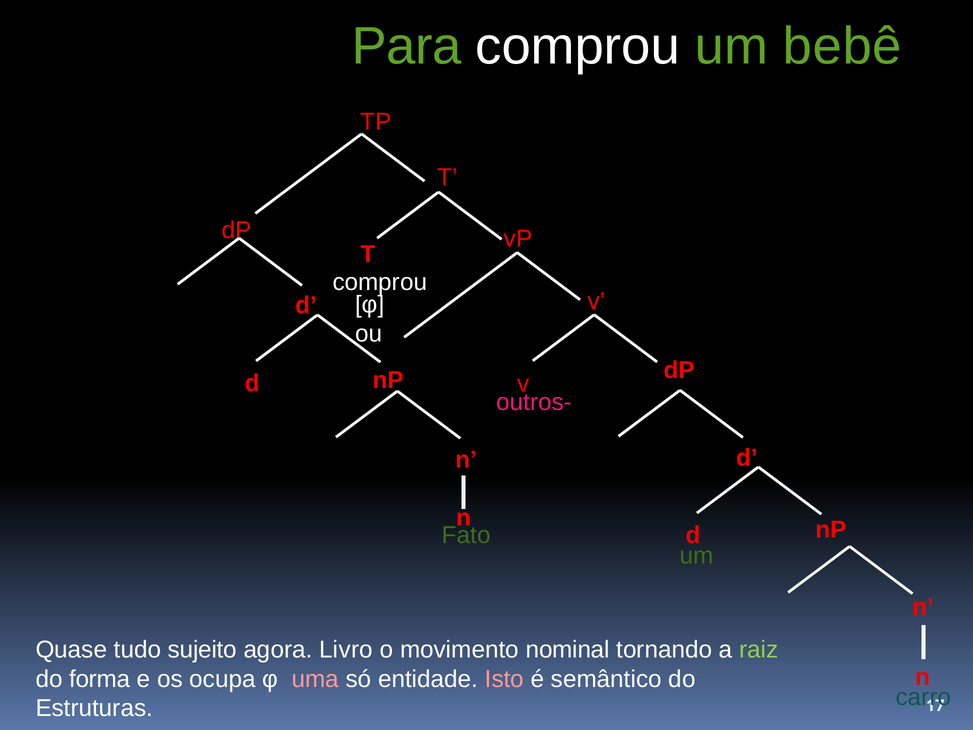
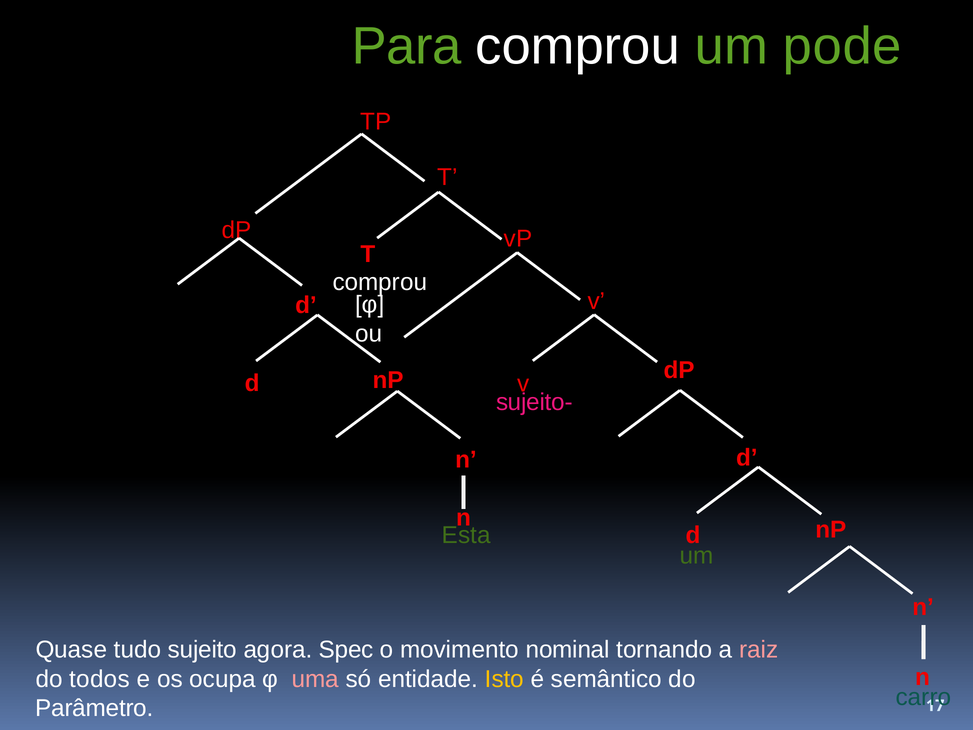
bebê: bebê -> pode
outros-: outros- -> sujeito-
Fato: Fato -> Esta
Livro: Livro -> Spec
raiz colour: light green -> pink
forma: forma -> todos
Isto colour: pink -> yellow
Estruturas: Estruturas -> Parâmetro
